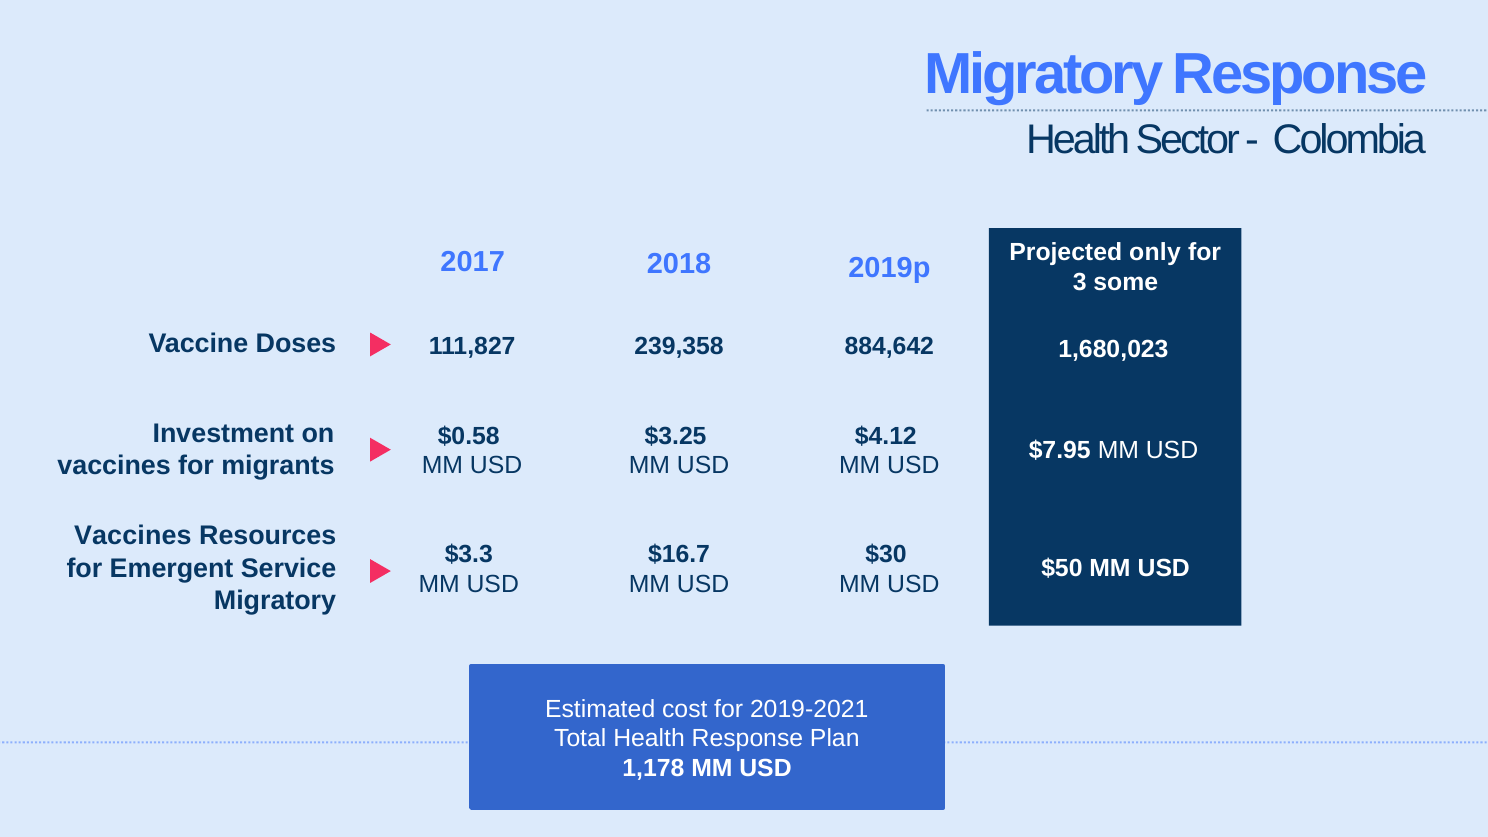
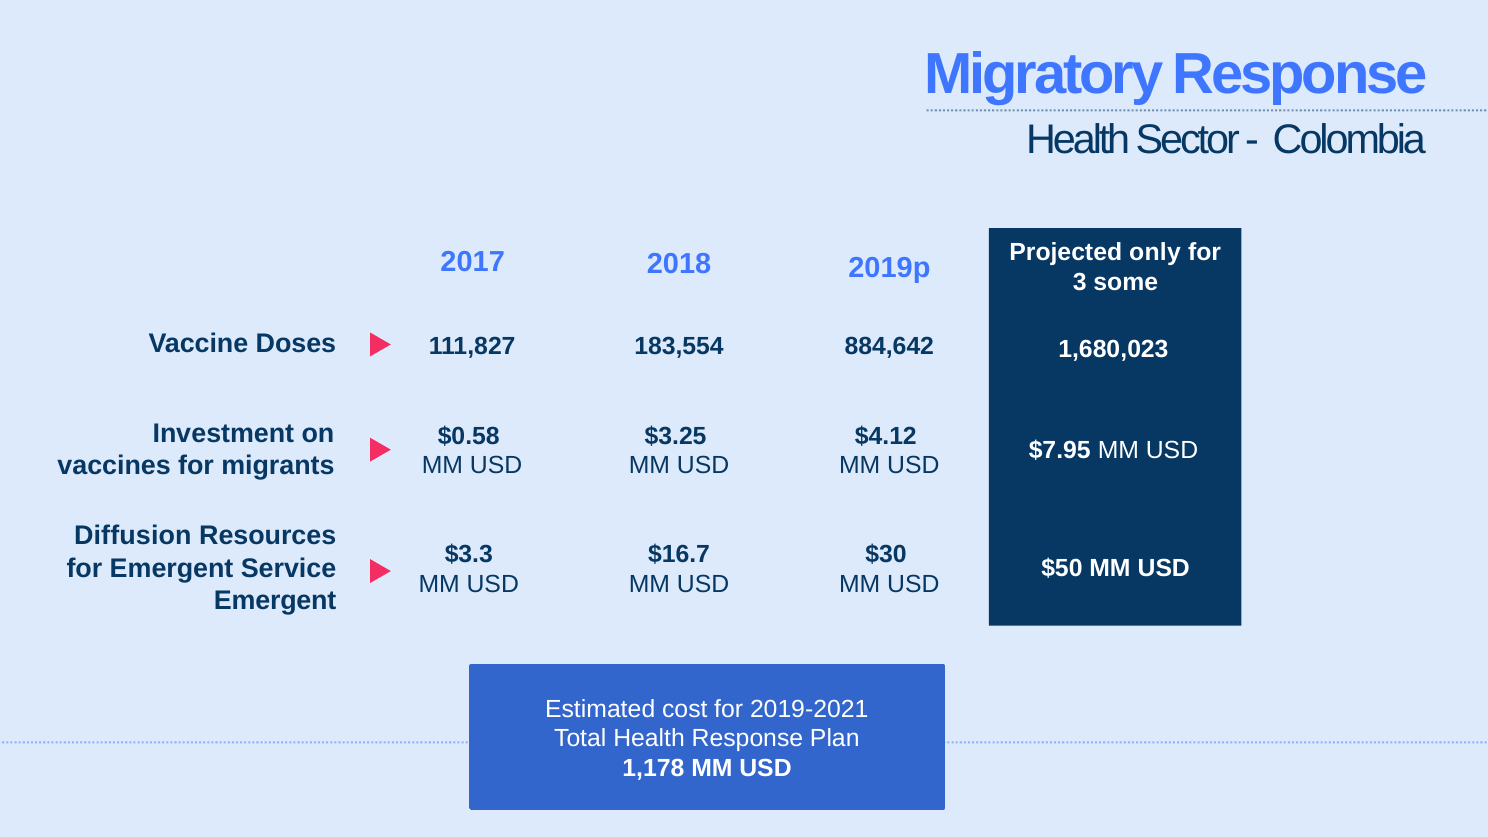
239,358: 239,358 -> 183,554
Vaccines at (133, 536): Vaccines -> Diffusion
Migratory at (275, 601): Migratory -> Emergent
